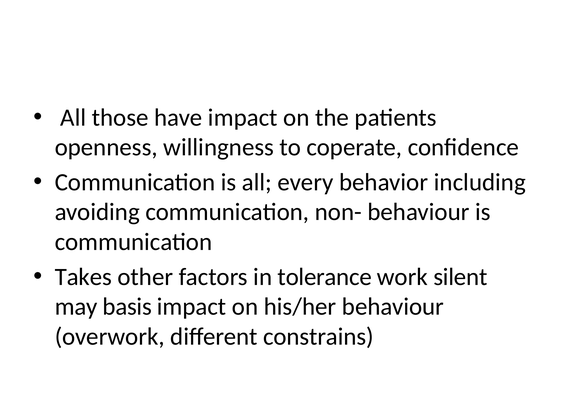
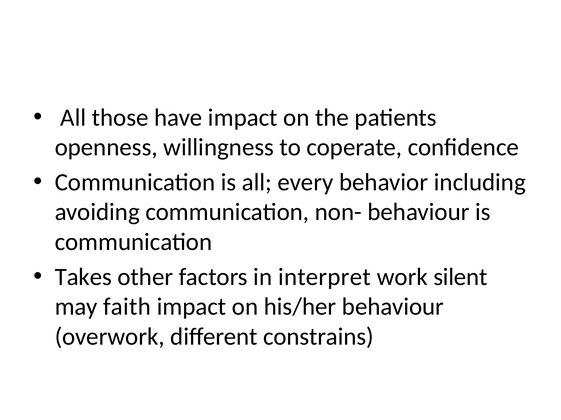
tolerance: tolerance -> interpret
basis: basis -> faith
